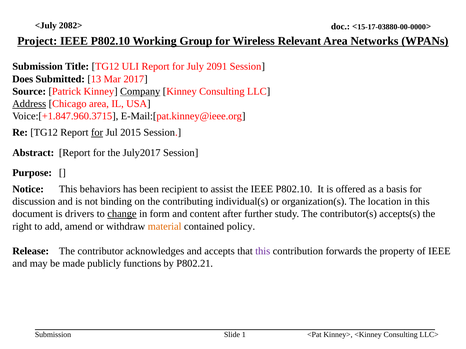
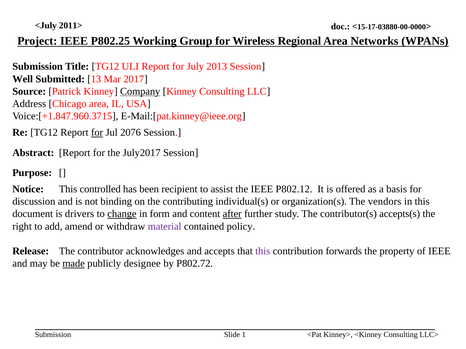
2082>: 2082> -> 2011>
Project IEEE P802.10: P802.10 -> P802.25
Relevant: Relevant -> Regional
2091: 2091 -> 2013
Does: Does -> Well
Address underline: present -> none
2015: 2015 -> 2076
behaviors: behaviors -> controlled
the IEEE P802.10: P802.10 -> P802.12
location: location -> vendors
after underline: none -> present
material colour: orange -> purple
made underline: none -> present
functions: functions -> designee
P802.21: P802.21 -> P802.72
